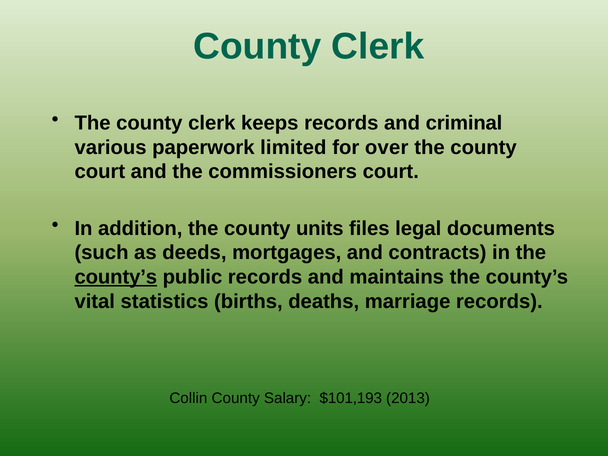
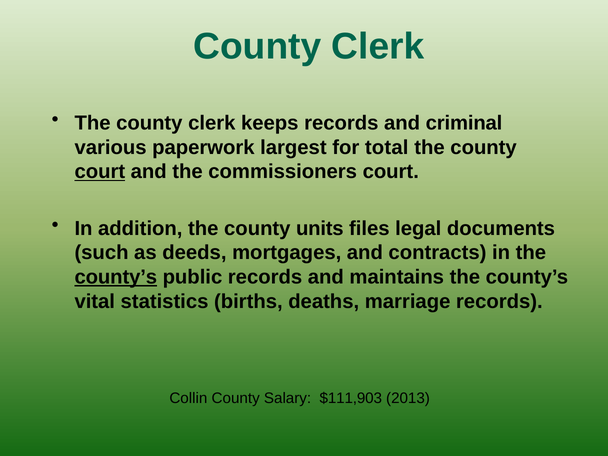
limited: limited -> largest
over: over -> total
court at (100, 172) underline: none -> present
$101,193: $101,193 -> $111,903
